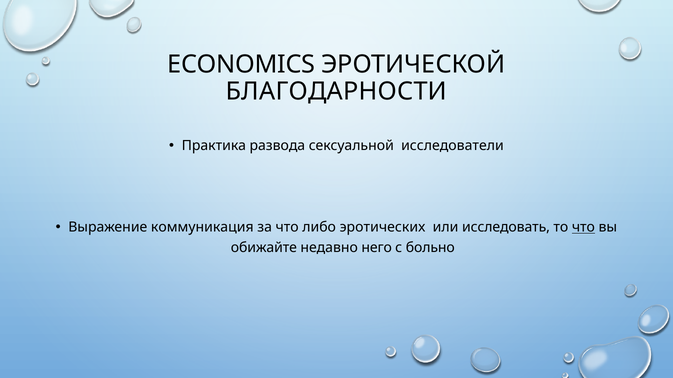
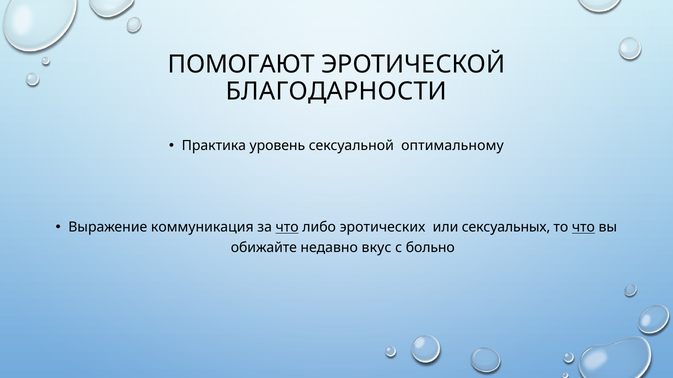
ECONOMICS: ECONOMICS -> ПОМОГАЮТ
развода: развода -> уровень
исследователи: исследователи -> оптимальному
что at (287, 228) underline: none -> present
исследовать: исследовать -> сексуальных
него: него -> вкус
